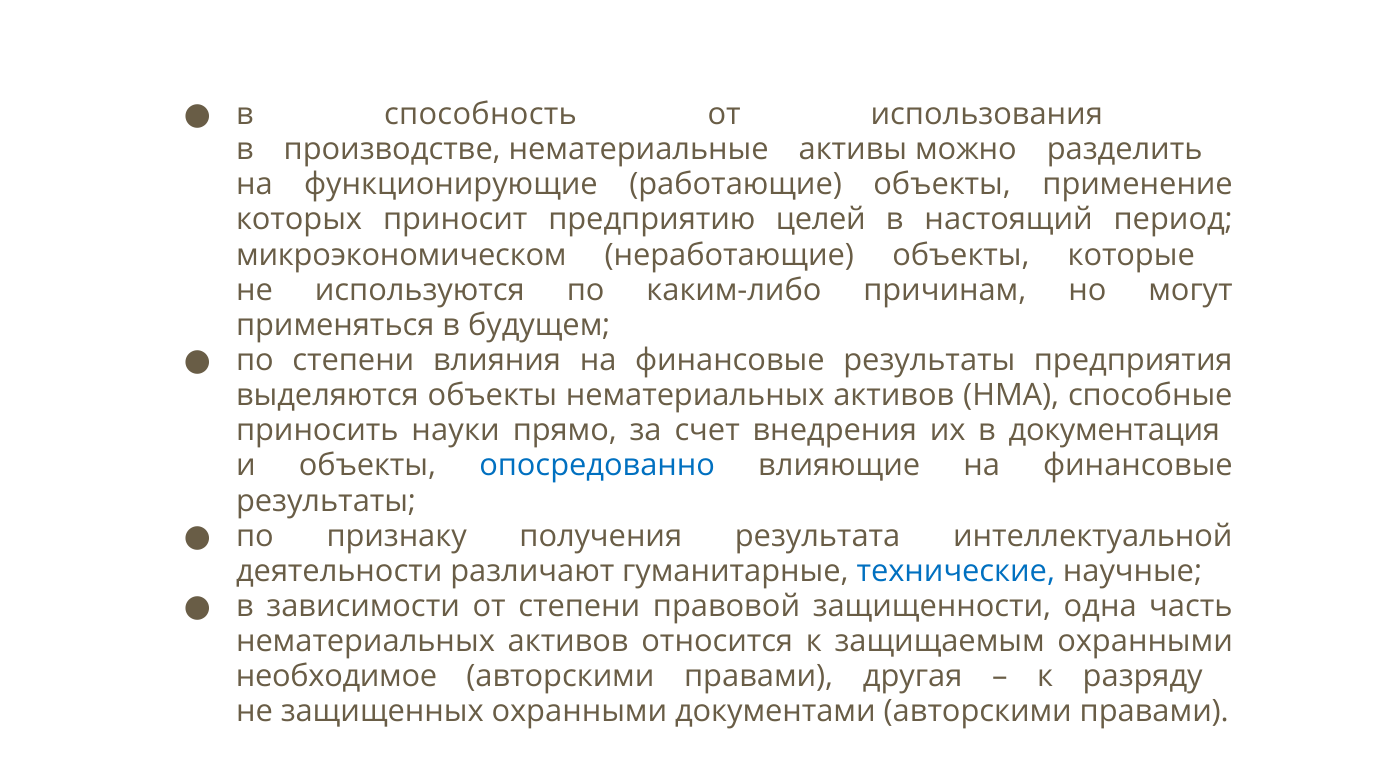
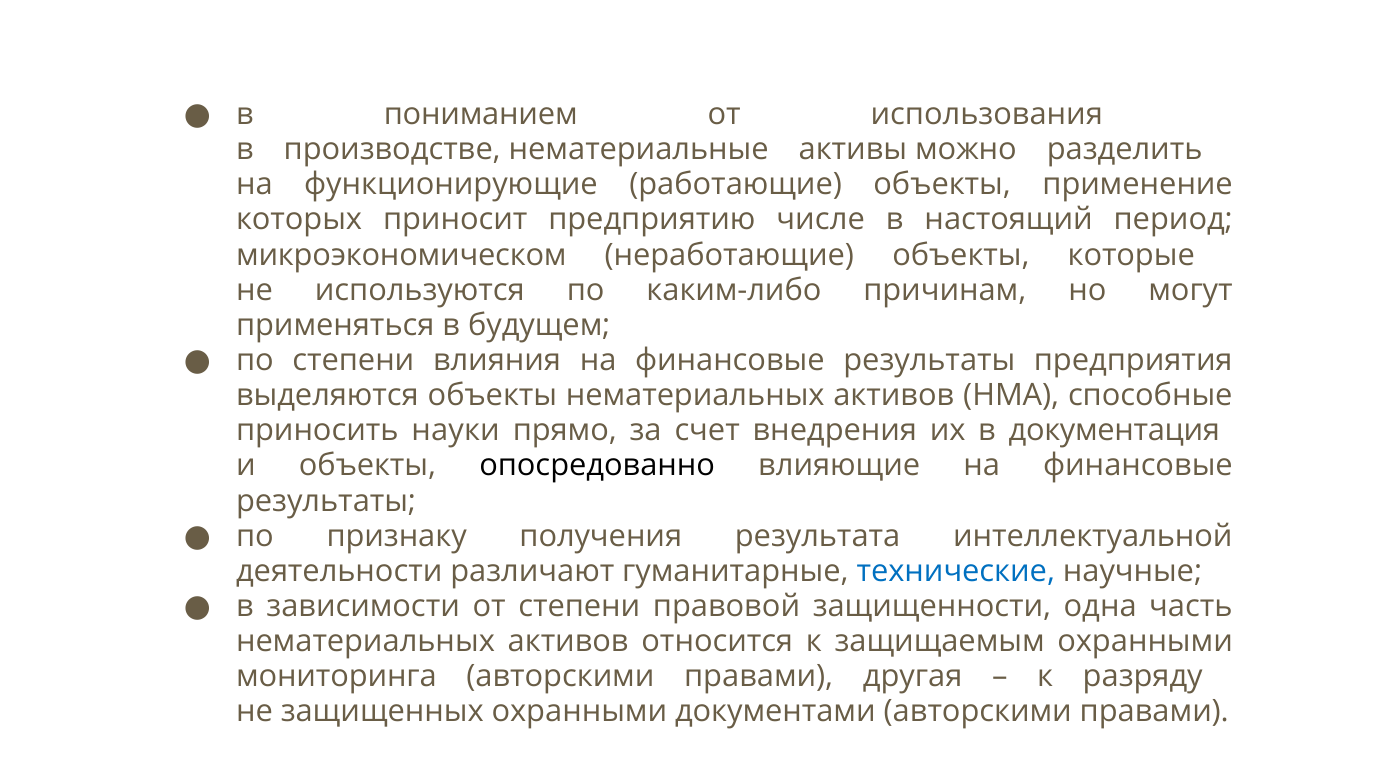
способность: способность -> пониманием
целей: целей -> числе
опосредованно colour: blue -> black
необходимое: необходимое -> мониторинга
